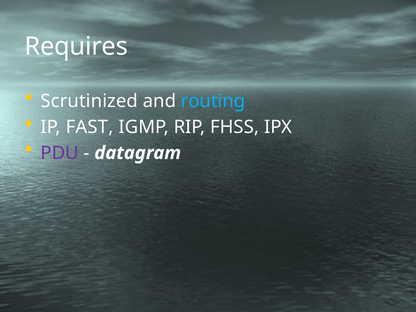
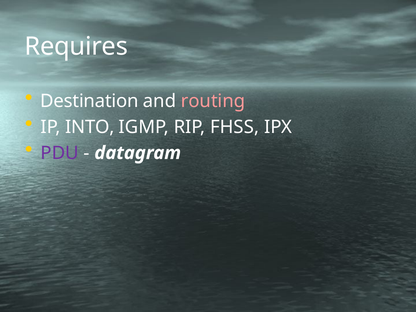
Scrutinized: Scrutinized -> Destination
routing colour: light blue -> pink
FAST: FAST -> INTO
